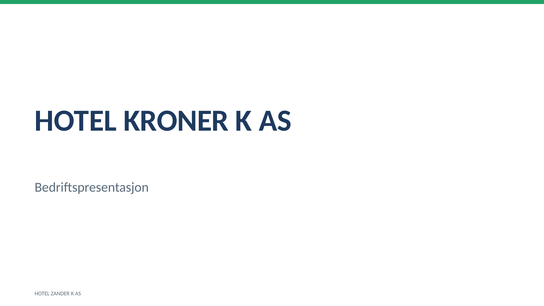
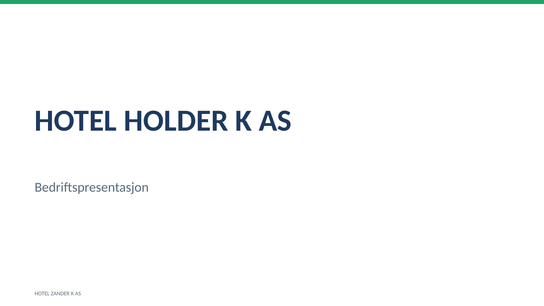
KRONER: KRONER -> HOLDER
